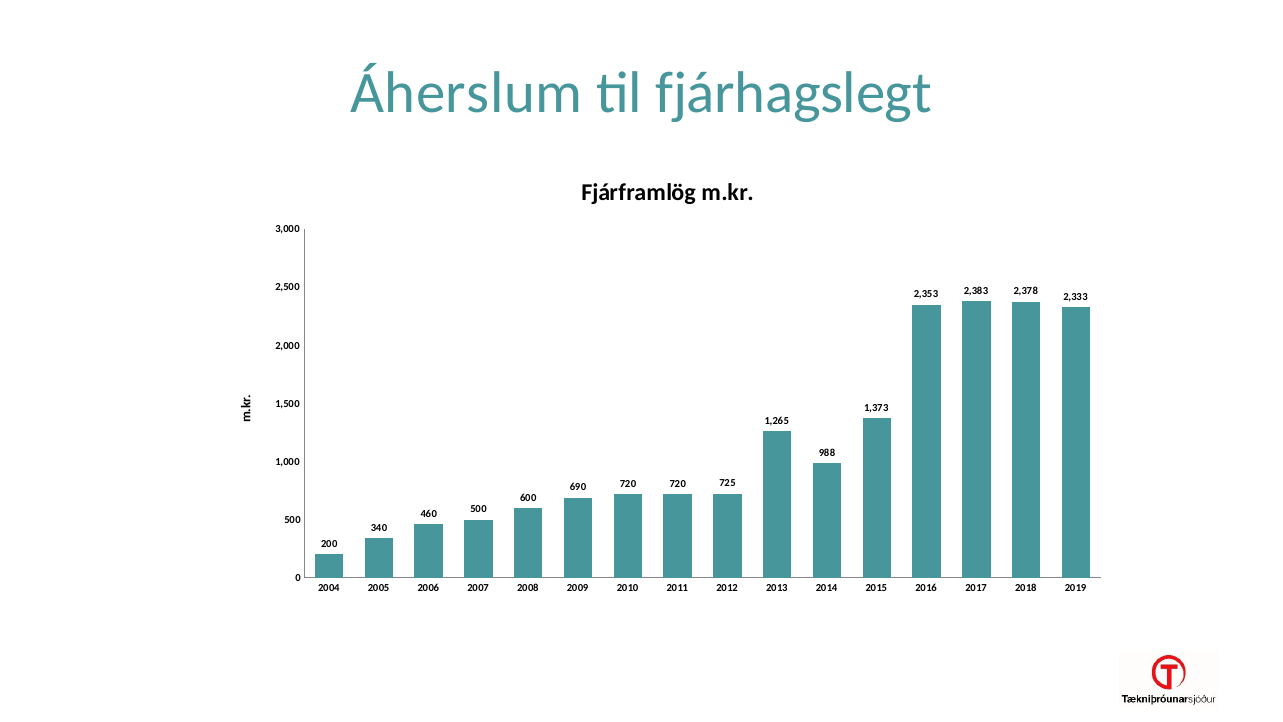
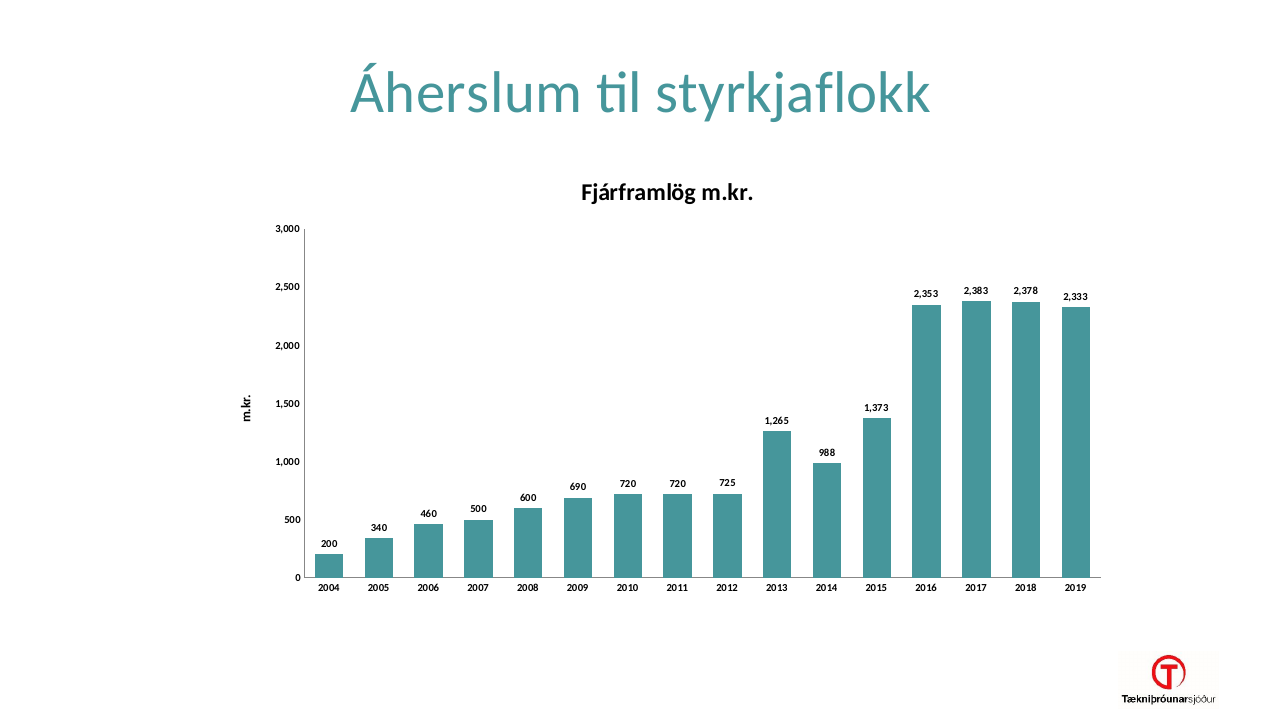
fjárhagslegt: fjárhagslegt -> styrkjaflokk
